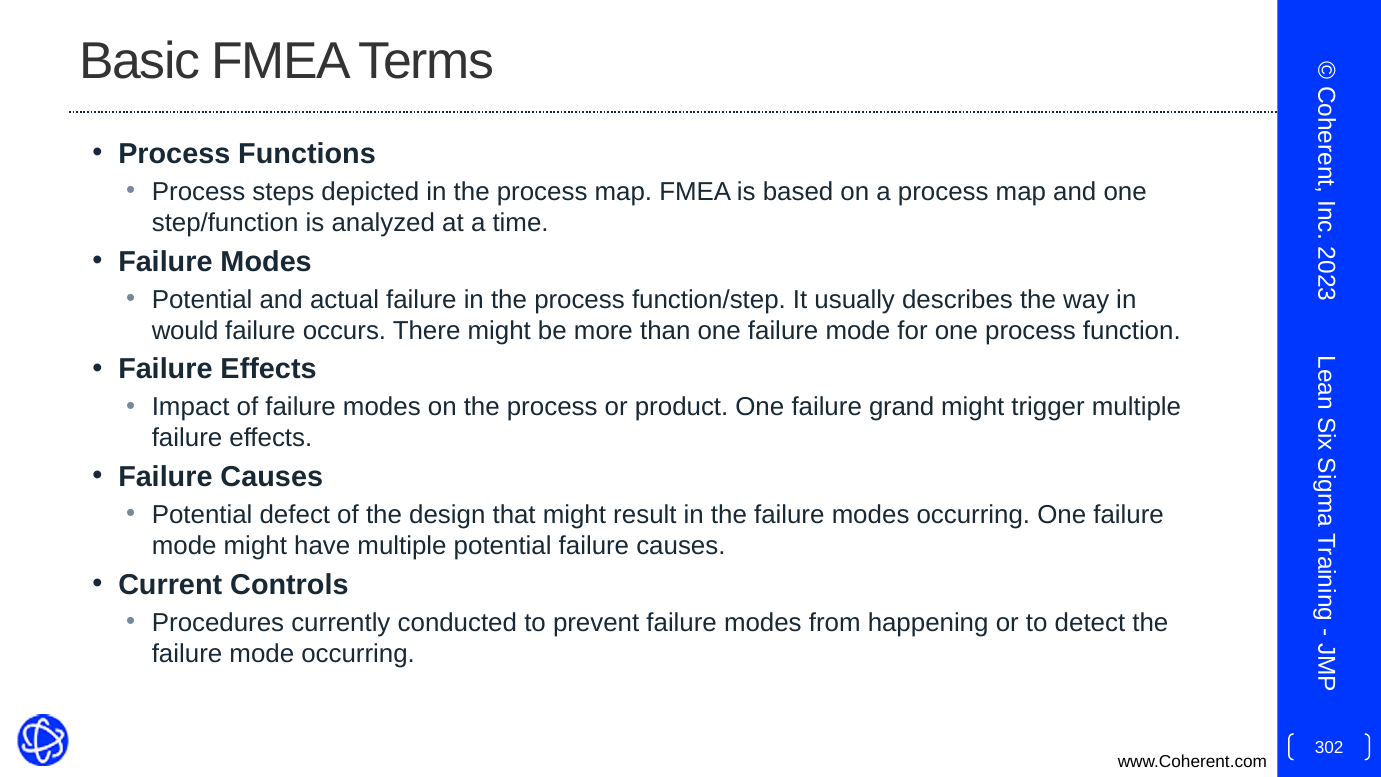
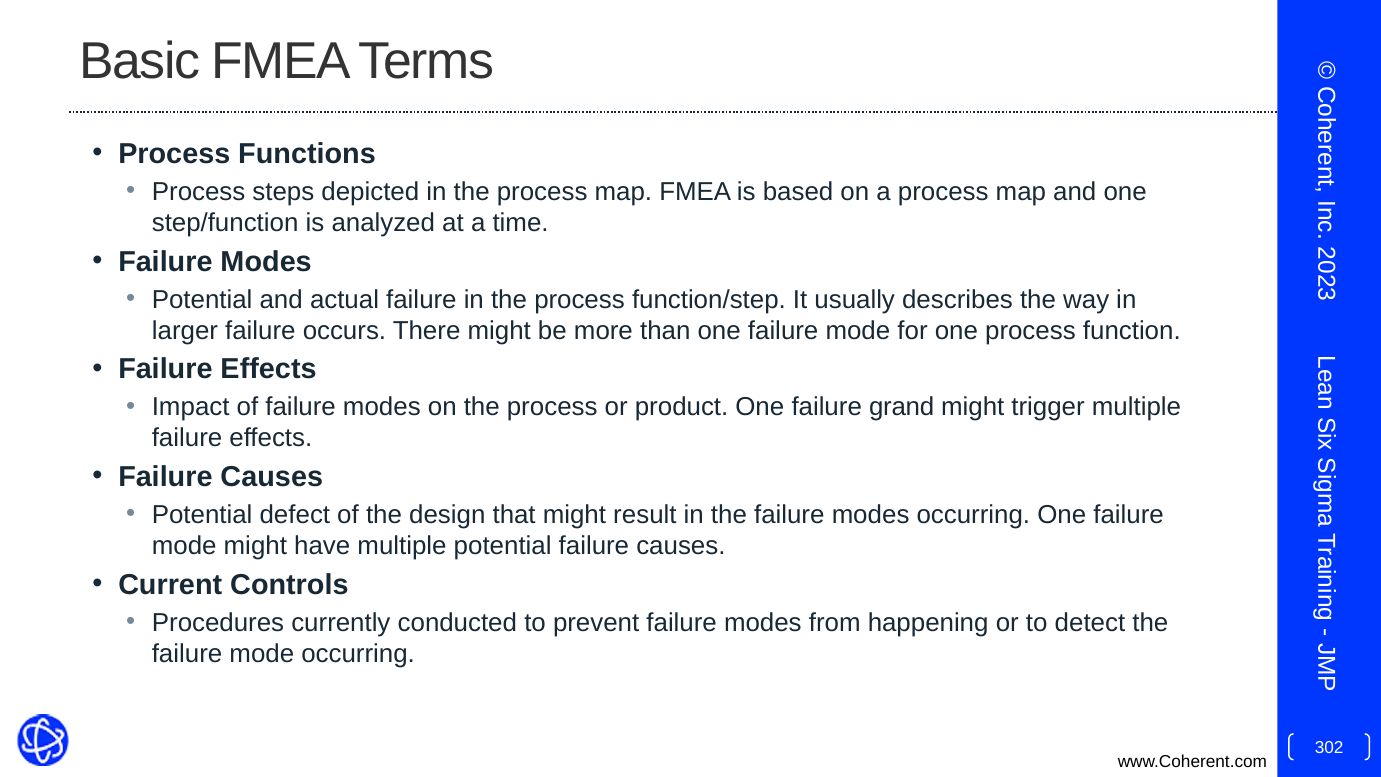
would: would -> larger
